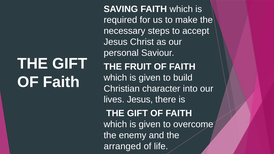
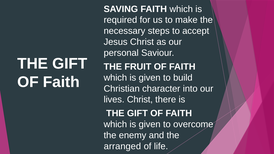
lives Jesus: Jesus -> Christ
